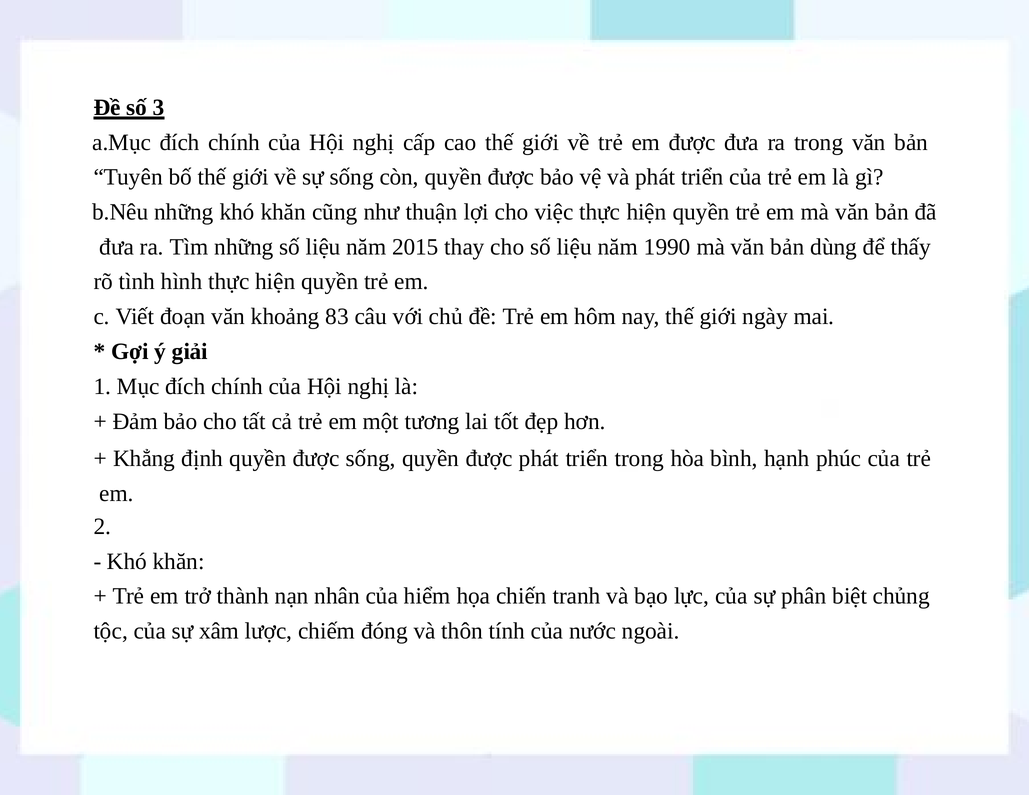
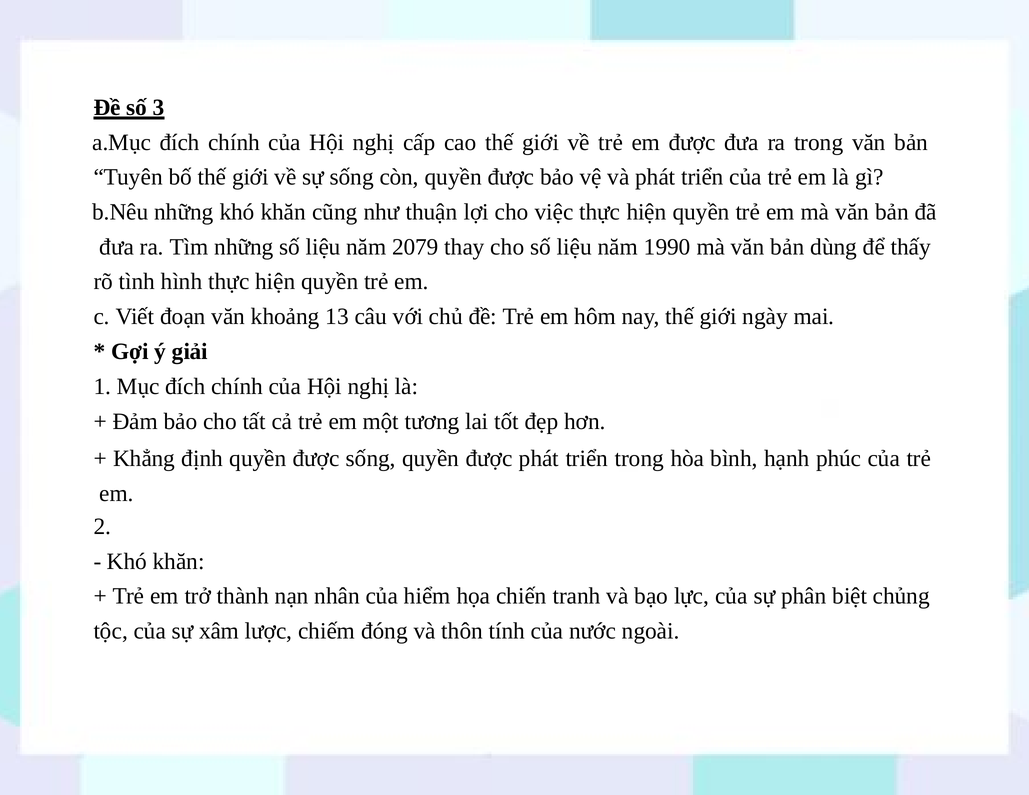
2015: 2015 -> 2079
83: 83 -> 13
